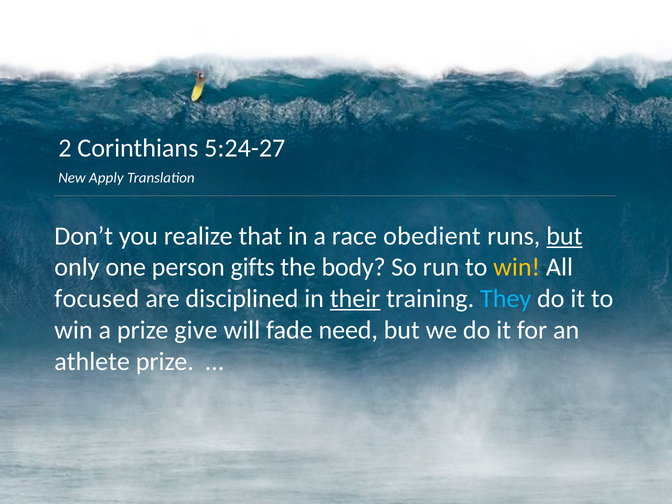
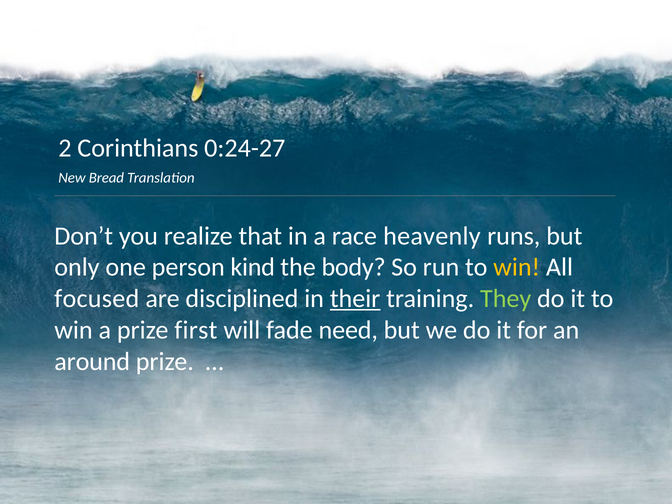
5:24-27: 5:24-27 -> 0:24-27
Apply: Apply -> Bread
obedient: obedient -> heavenly
but at (564, 236) underline: present -> none
gifts: gifts -> kind
They colour: light blue -> light green
give: give -> first
athlete: athlete -> around
